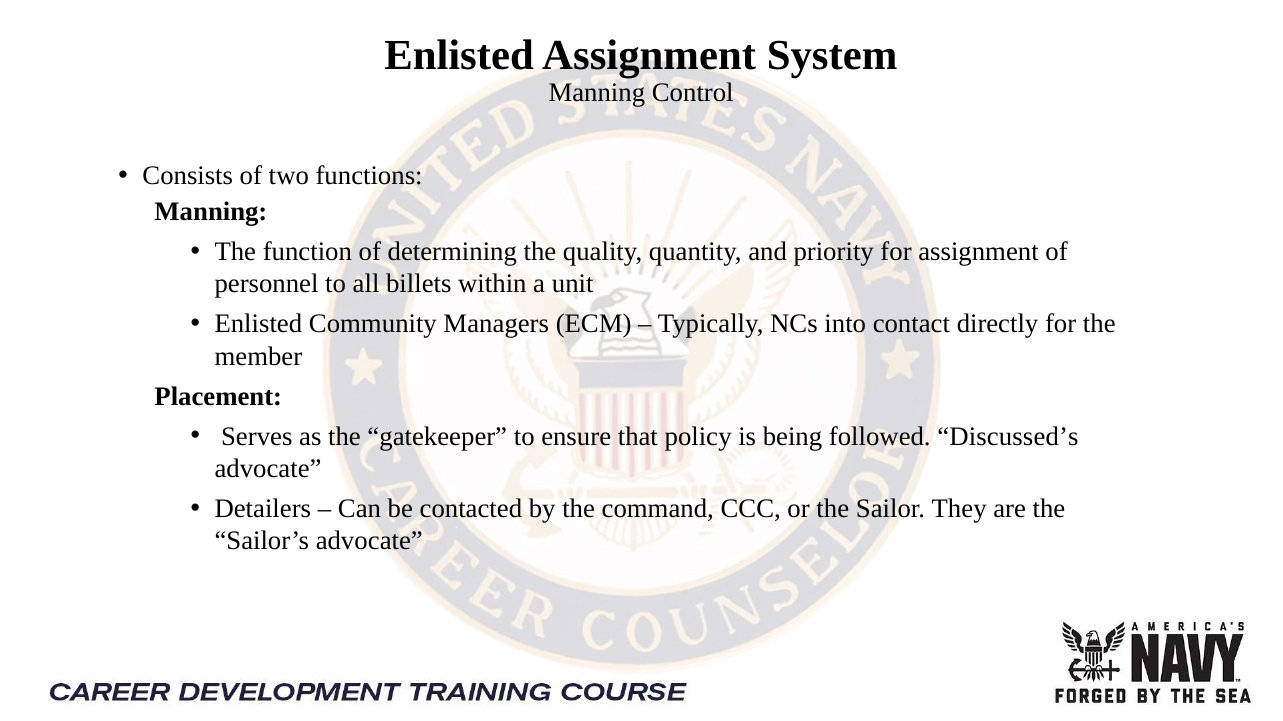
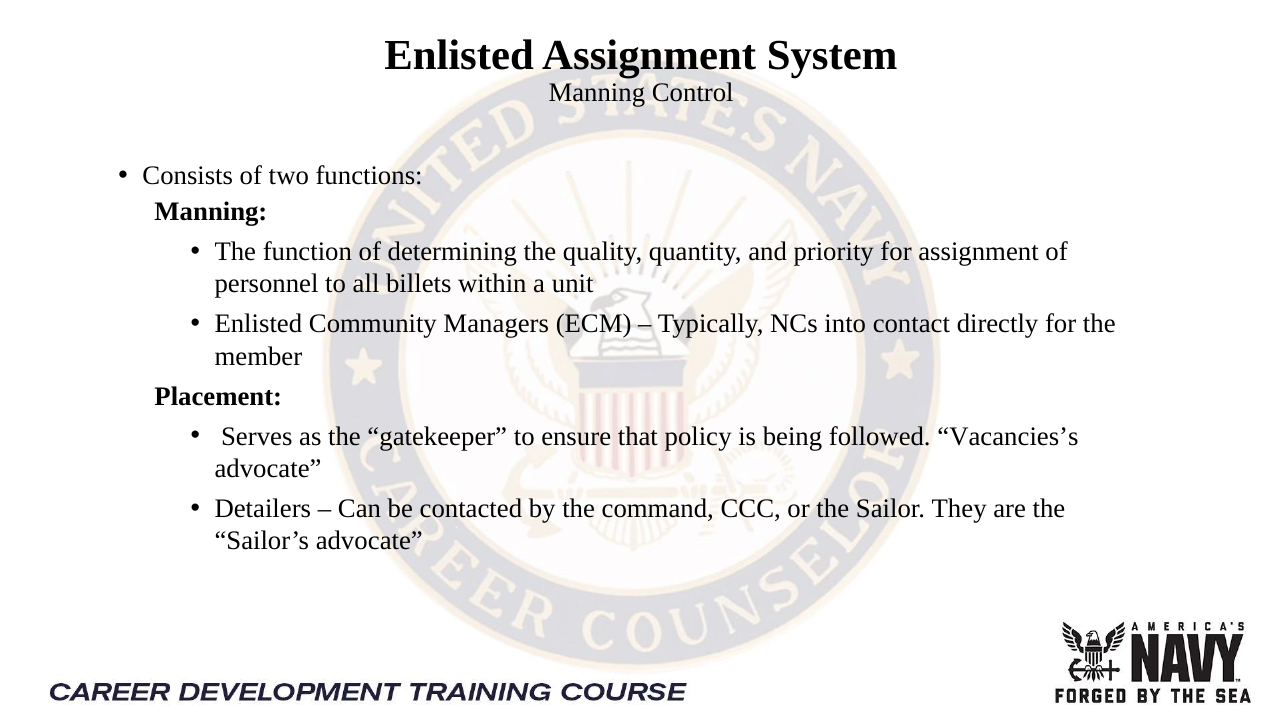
Discussed’s: Discussed’s -> Vacancies’s
